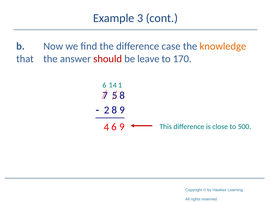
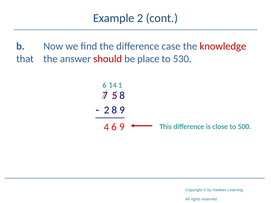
3: 3 -> 2
knowledge colour: orange -> red
leave: leave -> place
170: 170 -> 530
